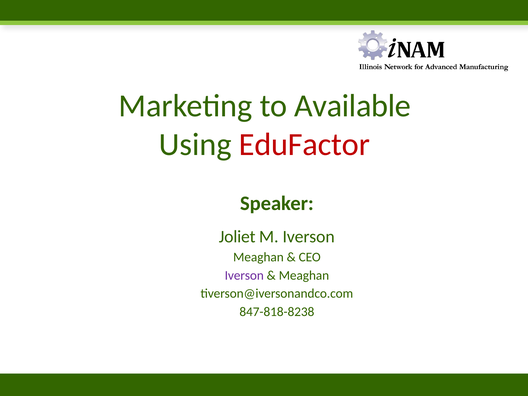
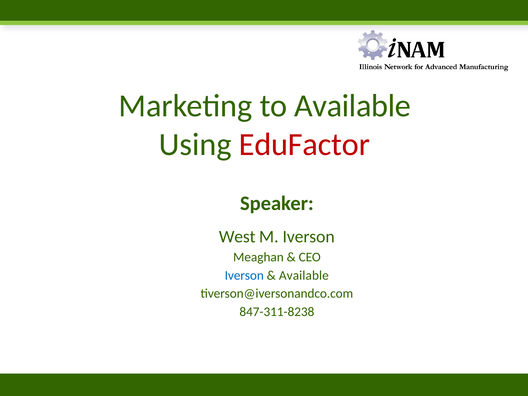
Joliet: Joliet -> West
Iverson at (244, 275) colour: purple -> blue
Meaghan at (304, 275): Meaghan -> Available
847-818-8238: 847-818-8238 -> 847-311-8238
